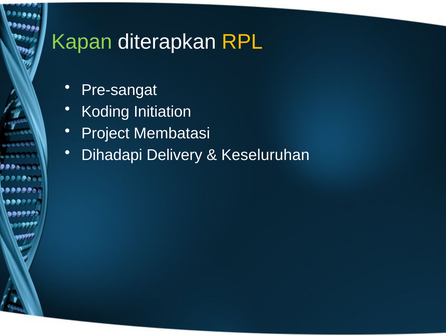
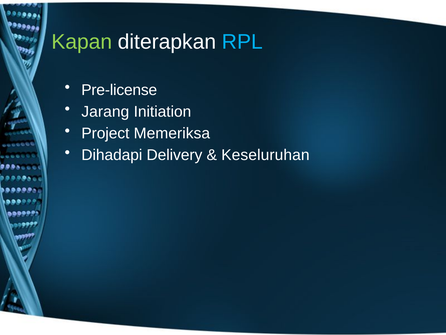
RPL colour: yellow -> light blue
Pre-sangat: Pre-sangat -> Pre-license
Koding: Koding -> Jarang
Membatasi: Membatasi -> Memeriksa
